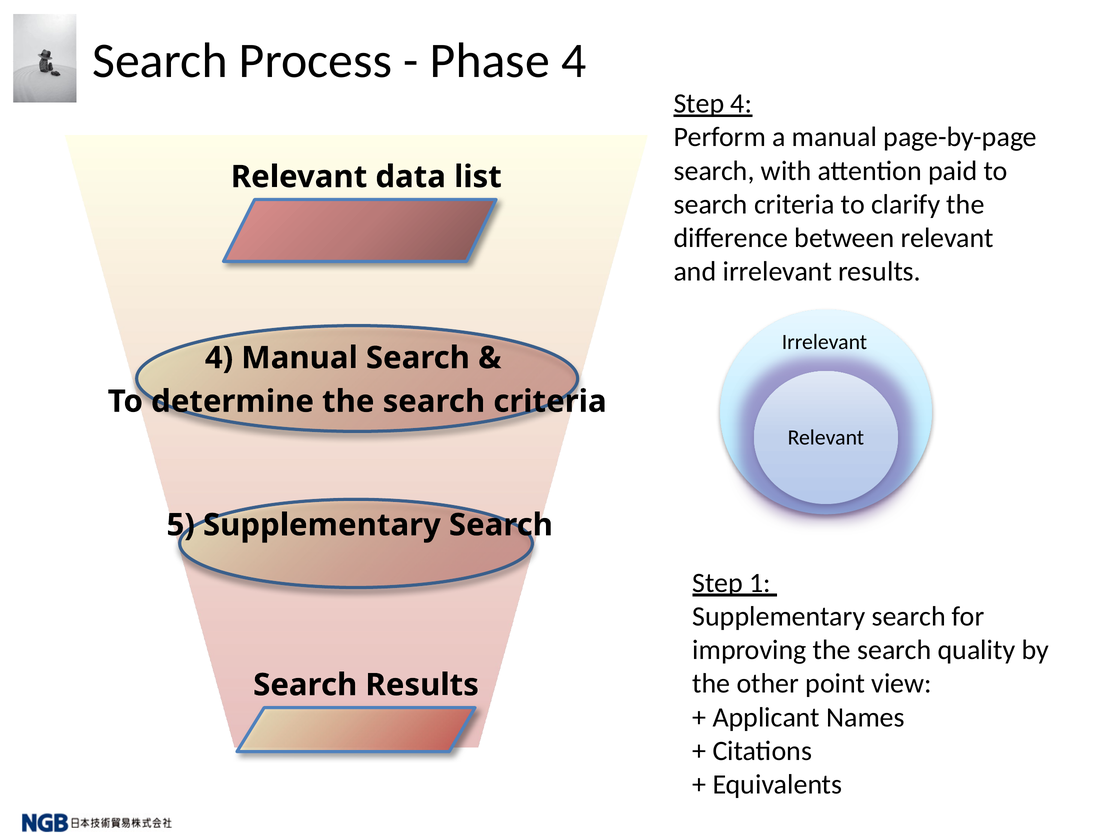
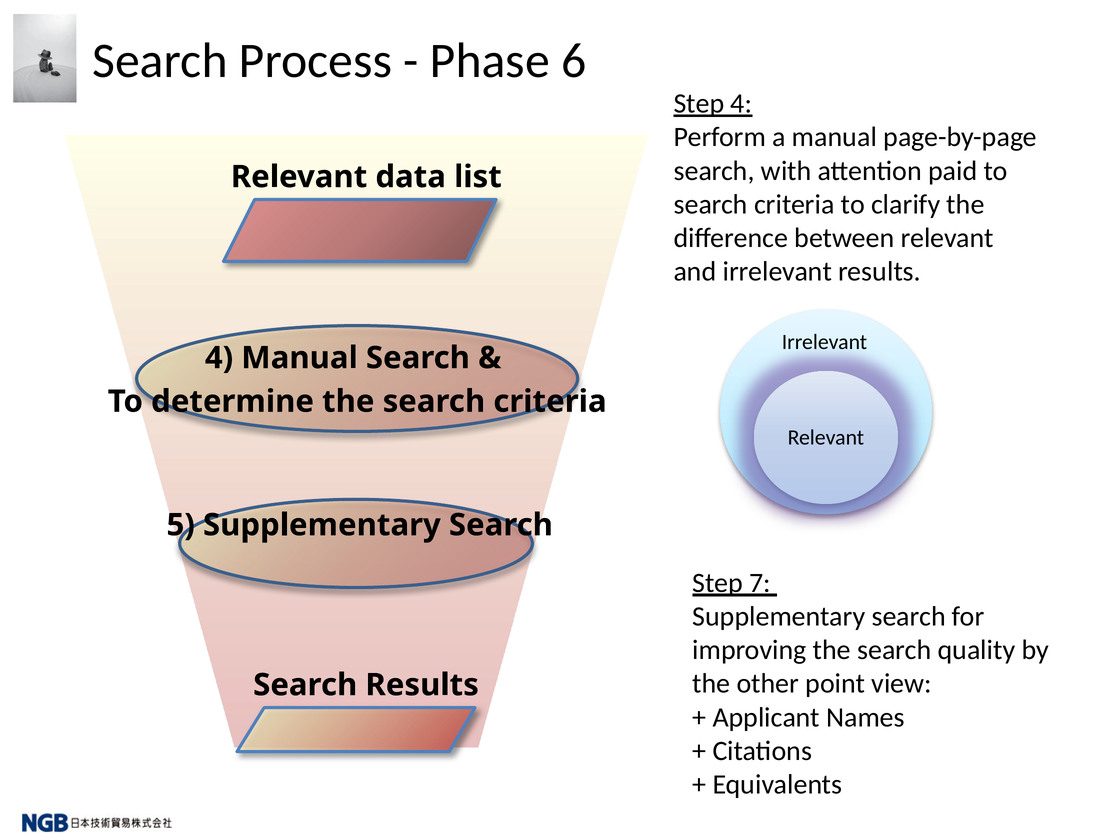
4 at (574, 61): 4 -> 6
1: 1 -> 7
